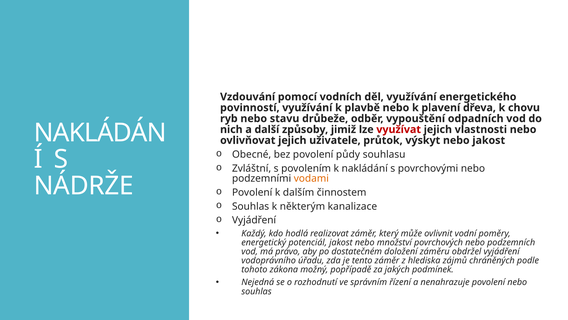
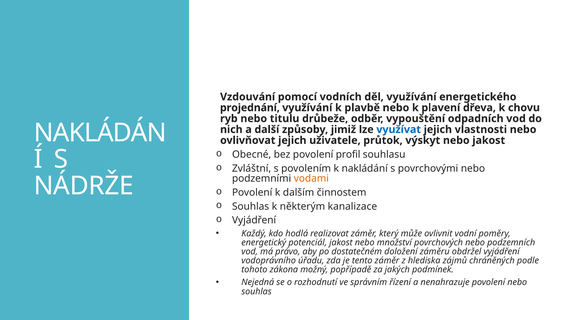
povinností: povinností -> projednání
stavu: stavu -> titulu
využívat colour: red -> blue
půdy: půdy -> profil
